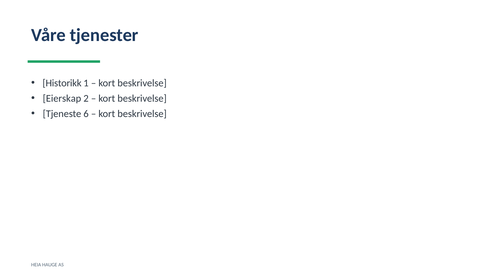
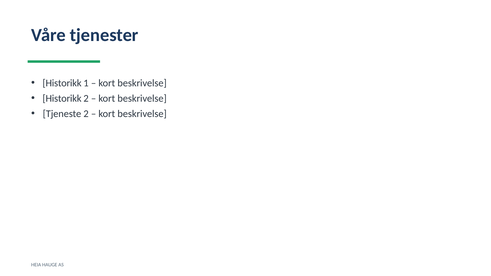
Eierskap at (62, 99): Eierskap -> Historikk
Tjeneste 6: 6 -> 2
